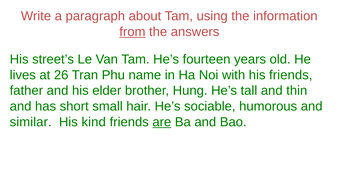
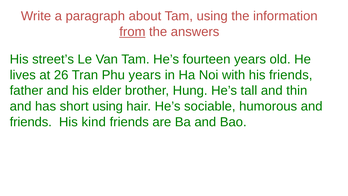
Phu name: name -> years
short small: small -> using
similar at (31, 122): similar -> friends
are underline: present -> none
